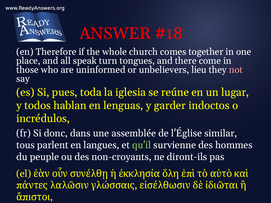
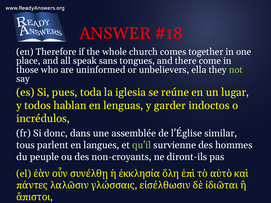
turn: turn -> sans
lieu: lieu -> ella
not colour: pink -> light green
